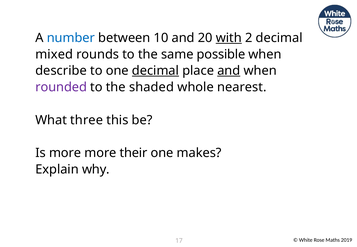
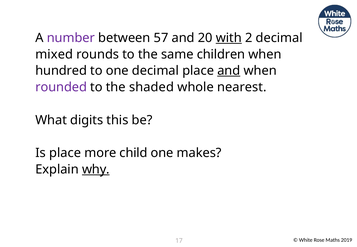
number colour: blue -> purple
10: 10 -> 57
possible: possible -> children
describe: describe -> hundred
decimal at (155, 71) underline: present -> none
three: three -> digits
Is more: more -> place
their: their -> child
why underline: none -> present
